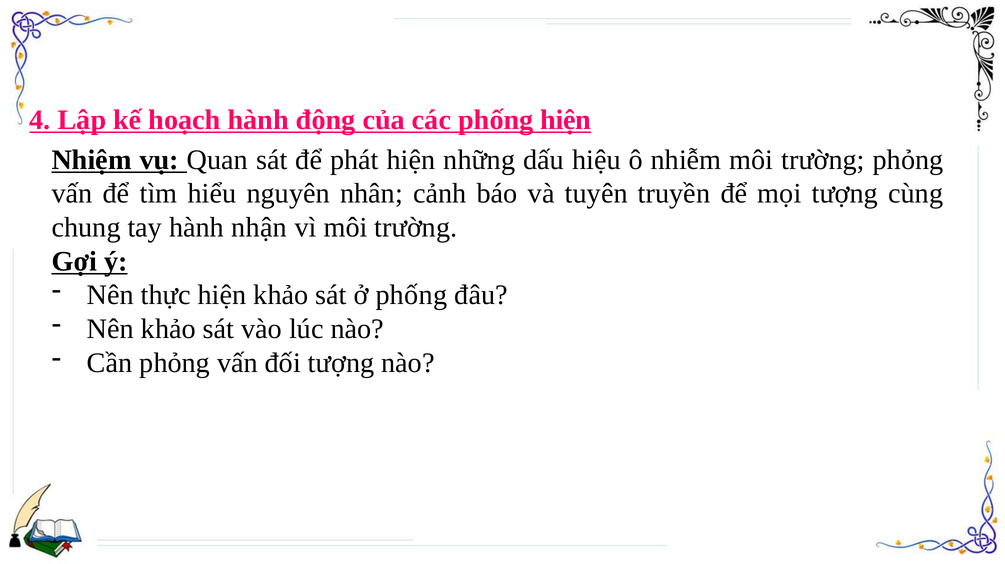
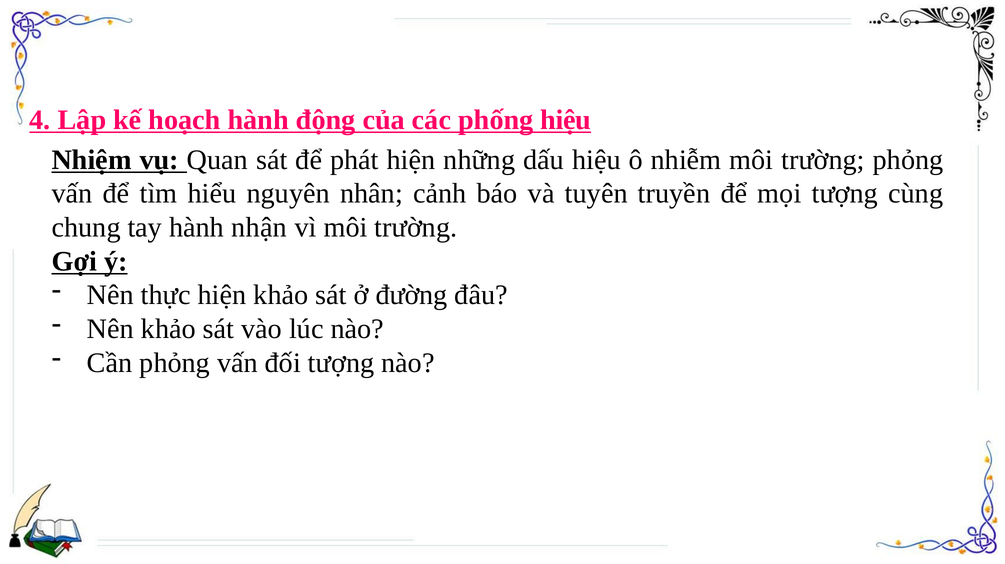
phống hiện: hiện -> hiệu
ở phống: phống -> đường
